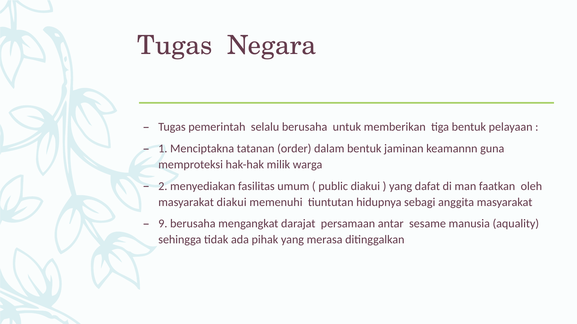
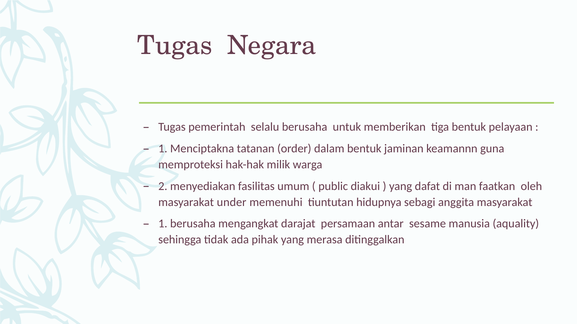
masyarakat diakui: diakui -> under
9 at (163, 224): 9 -> 1
